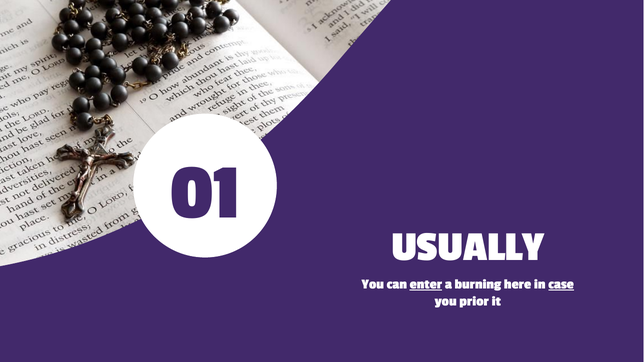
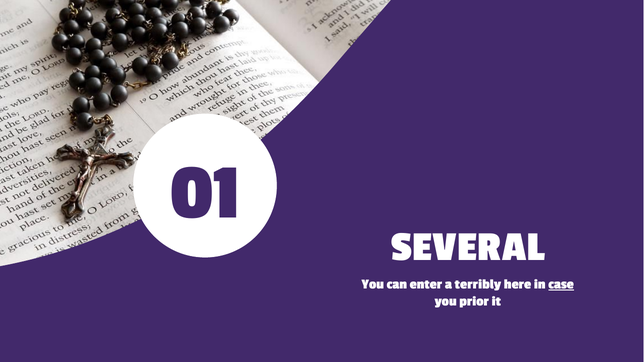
USUALLY: USUALLY -> SEVERAL
enter underline: present -> none
burning: burning -> terribly
